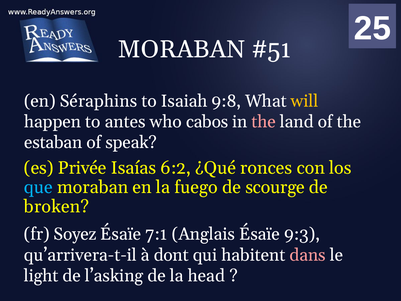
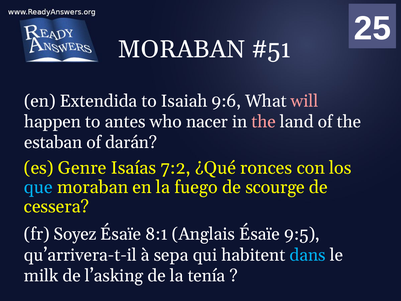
Séraphins: Séraphins -> Extendida
9:8: 9:8 -> 9:6
will colour: yellow -> pink
cabos: cabos -> nacer
speak: speak -> darán
Privée: Privée -> Genre
6:2: 6:2 -> 7:2
broken: broken -> cessera
7:1: 7:1 -> 8:1
9:3: 9:3 -> 9:5
dont: dont -> sepa
dans colour: pink -> light blue
light: light -> milk
head: head -> tenía
